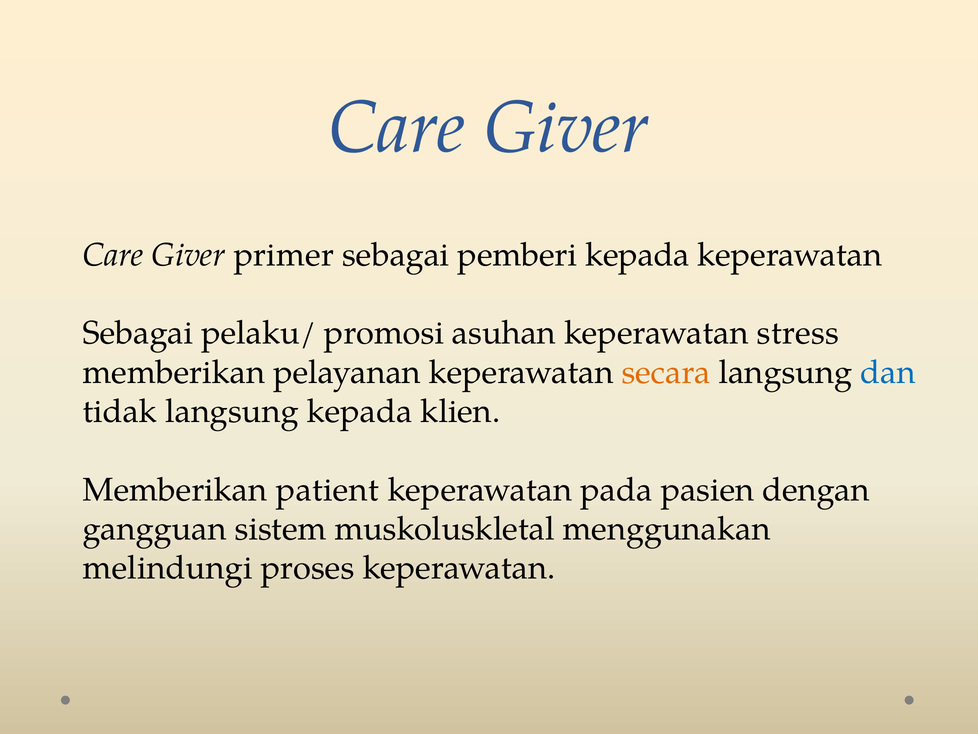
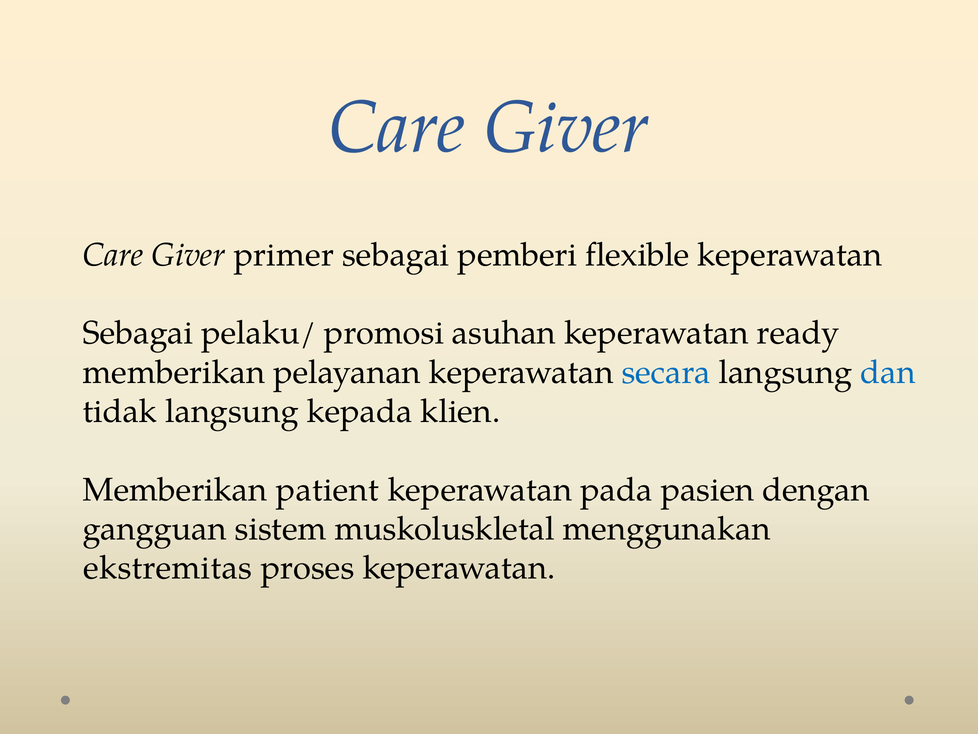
pemberi kepada: kepada -> flexible
stress: stress -> ready
secara colour: orange -> blue
melindungi: melindungi -> ekstremitas
